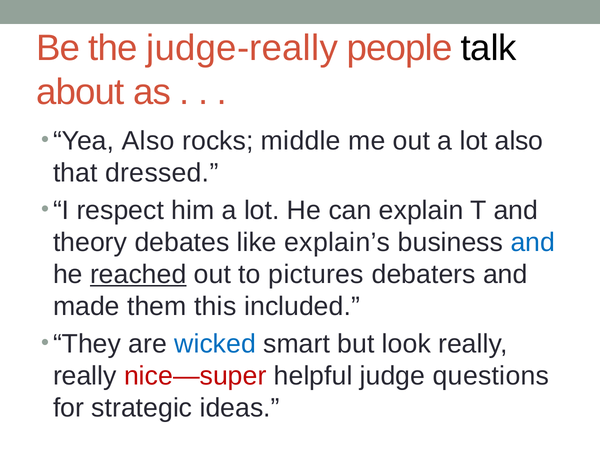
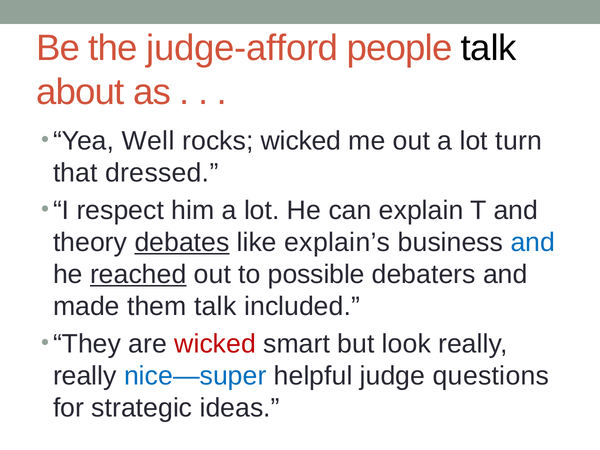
judge-really: judge-really -> judge-afford
Also at (148, 141): Also -> Well
rocks middle: middle -> wicked
lot also: also -> turn
debates underline: none -> present
pictures: pictures -> possible
them this: this -> talk
wicked at (215, 344) colour: blue -> red
nice—super colour: red -> blue
